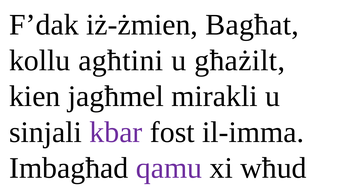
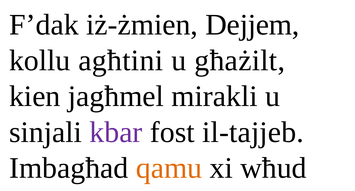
Bagħat: Bagħat -> Dejjem
il-imma: il-imma -> il-tajjeb
qamu colour: purple -> orange
